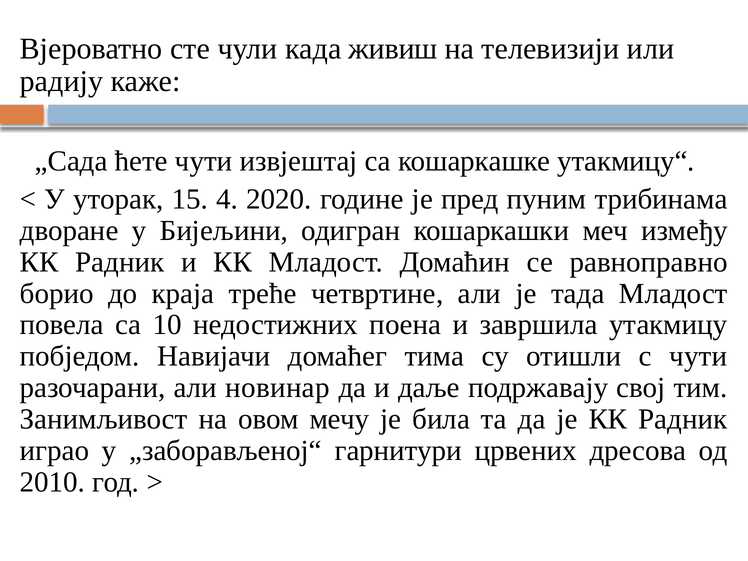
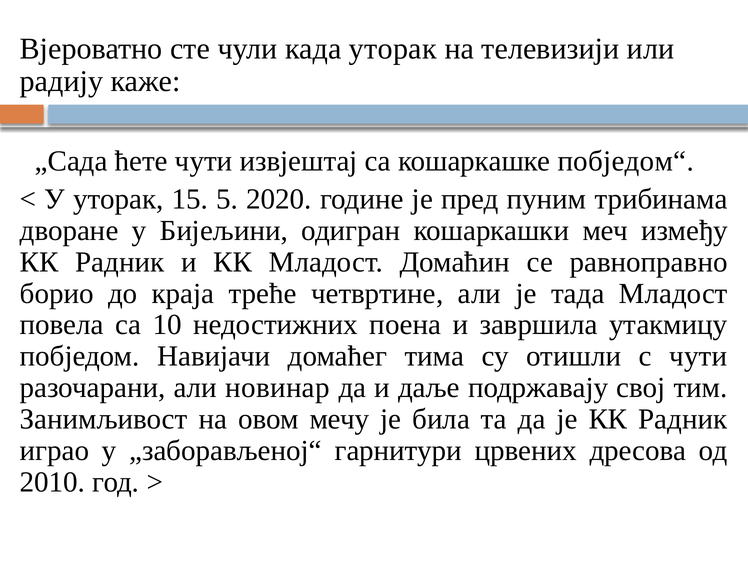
када живиш: живиш -> уторак
утакмицу“: утакмицу“ -> побједом“
4: 4 -> 5
